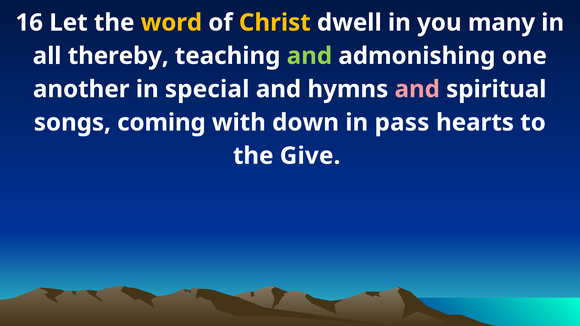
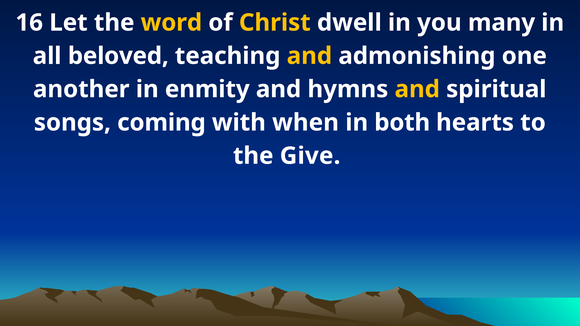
thereby: thereby -> beloved
and at (309, 56) colour: light green -> yellow
special: special -> enmity
and at (417, 89) colour: pink -> yellow
down: down -> when
pass: pass -> both
